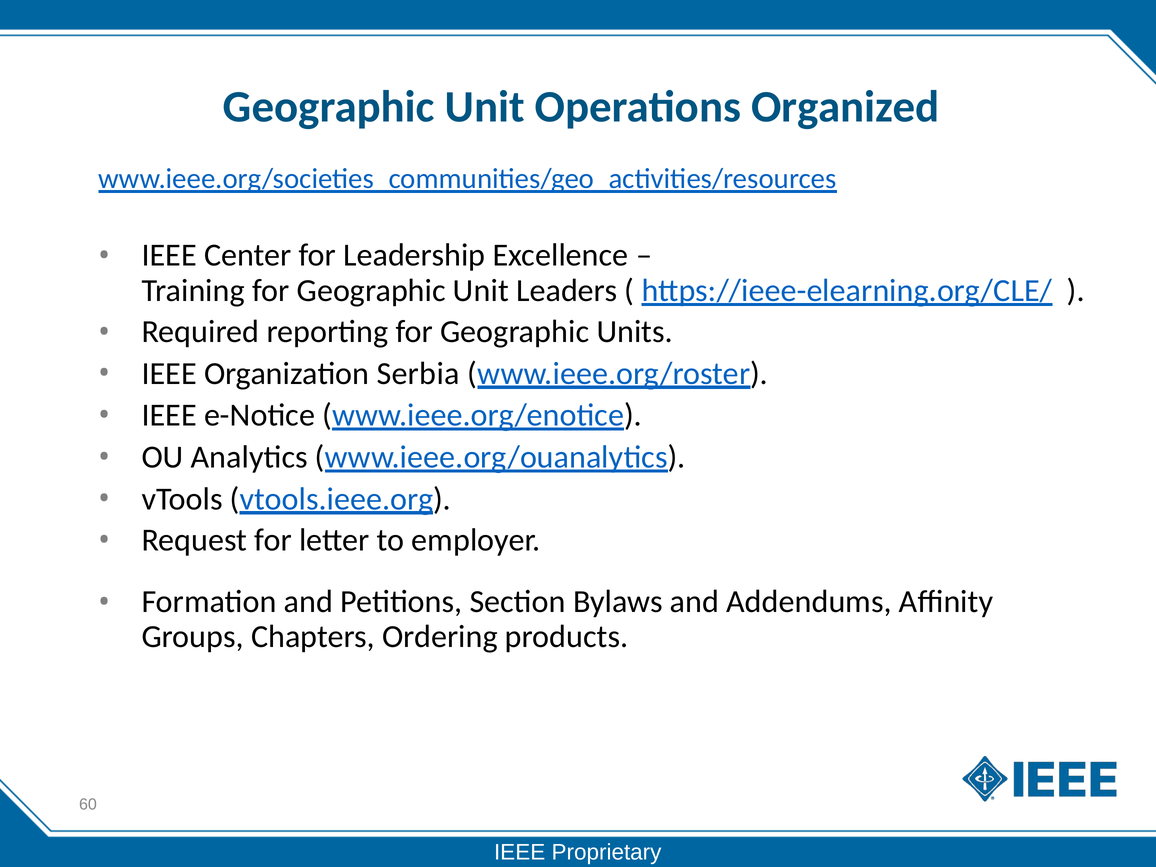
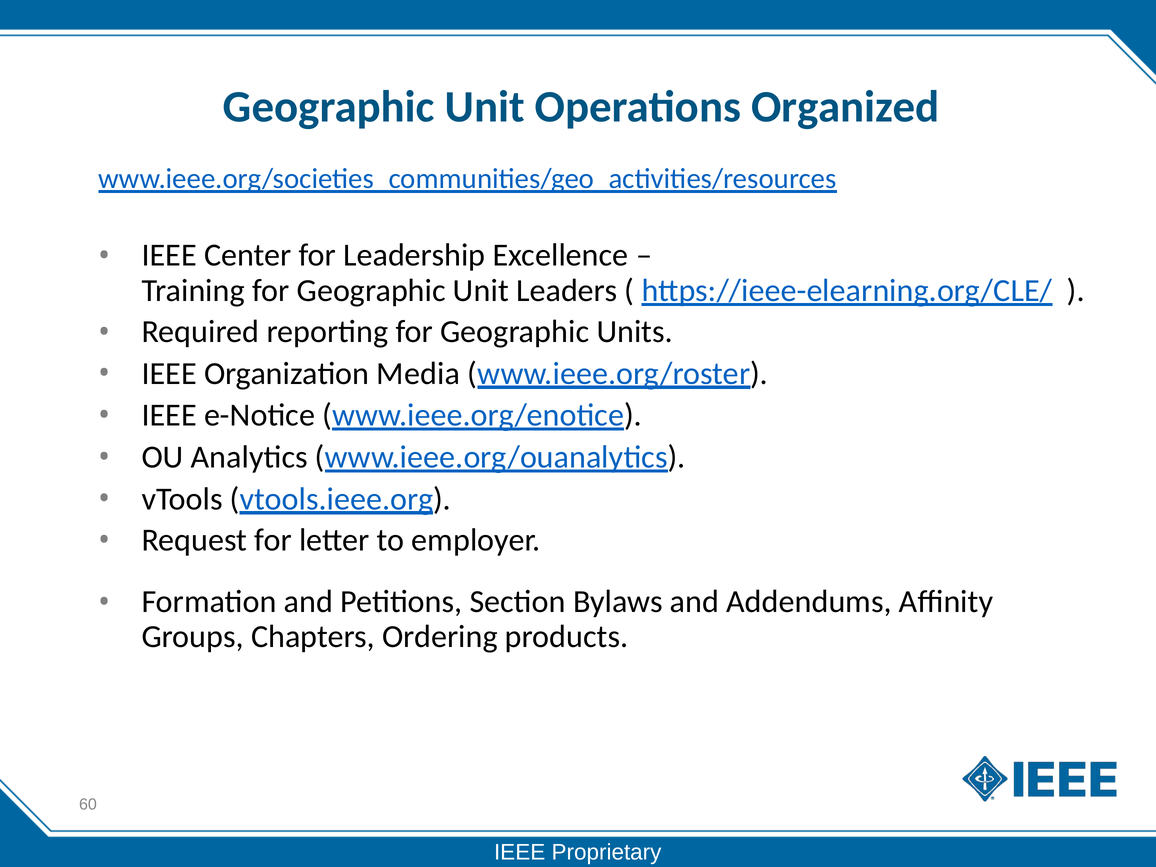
Serbia: Serbia -> Media
